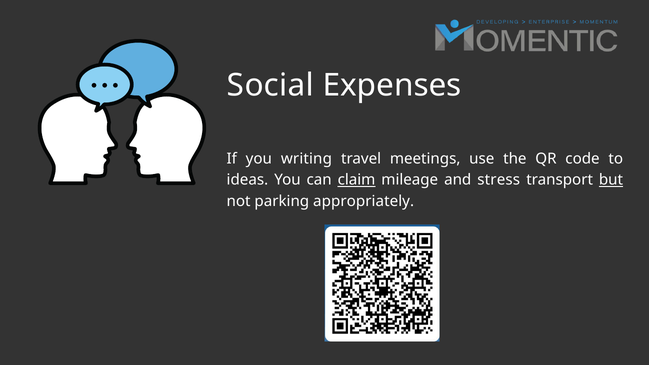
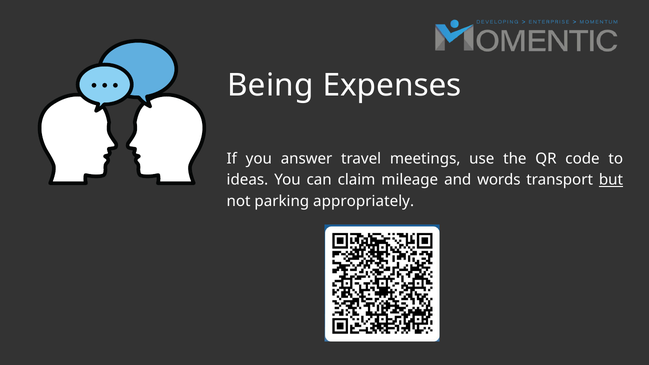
Social: Social -> Being
writing: writing -> answer
claim underline: present -> none
stress: stress -> words
